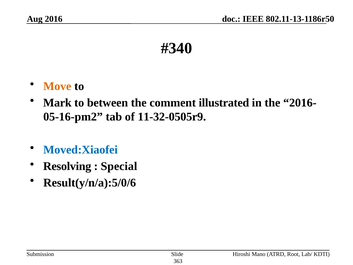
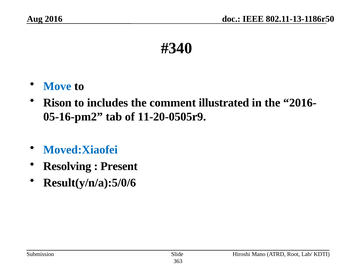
Move colour: orange -> blue
Mark: Mark -> Rison
between: between -> includes
11-32-0505r9: 11-32-0505r9 -> 11-20-0505r9
Special: Special -> Present
